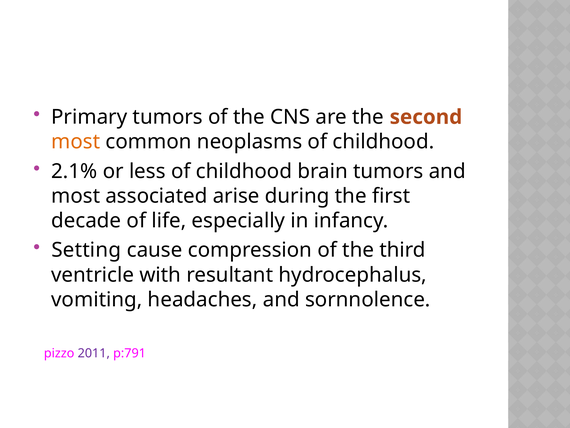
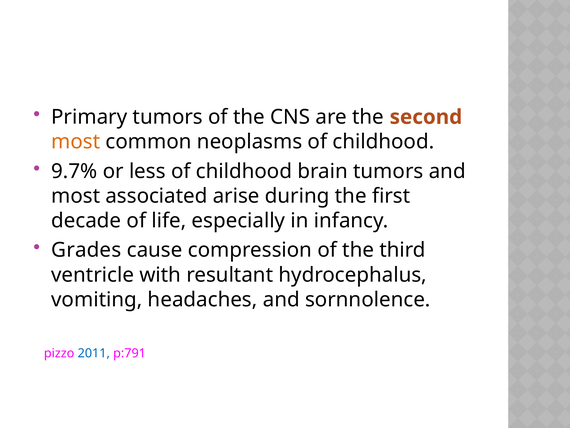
2.1%: 2.1% -> 9.7%
Setting: Setting -> Grades
2011 colour: purple -> blue
